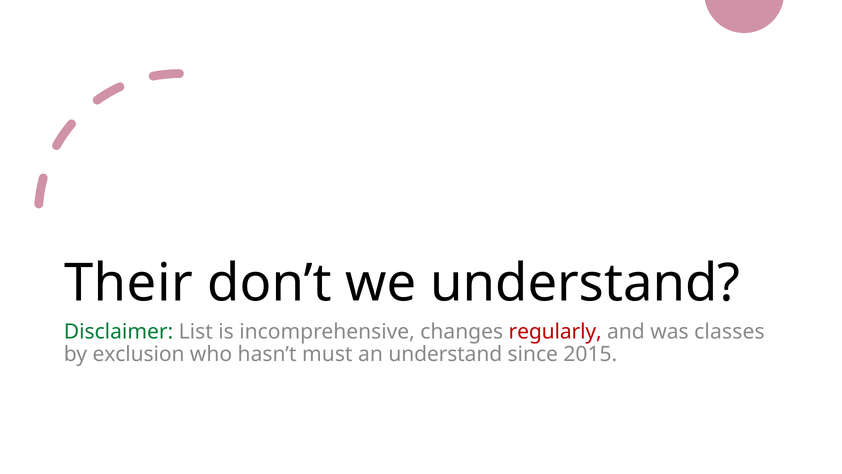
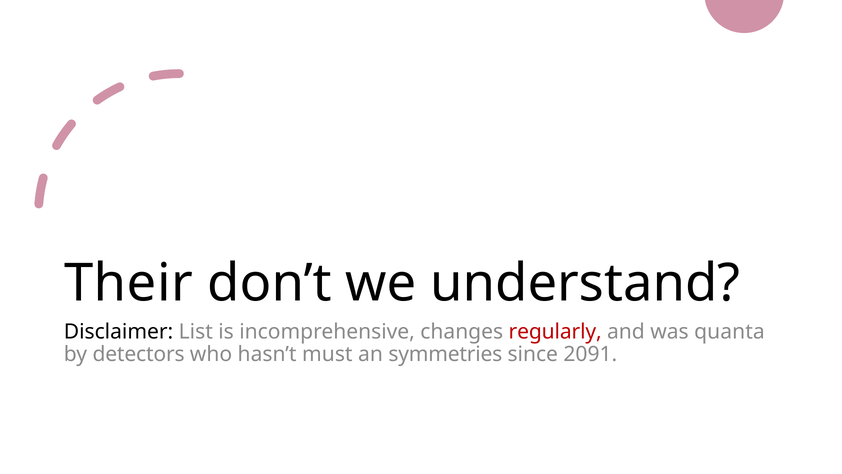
Disclaimer colour: green -> black
classes: classes -> quanta
exclusion: exclusion -> detectors
an understand: understand -> symmetries
2015: 2015 -> 2091
